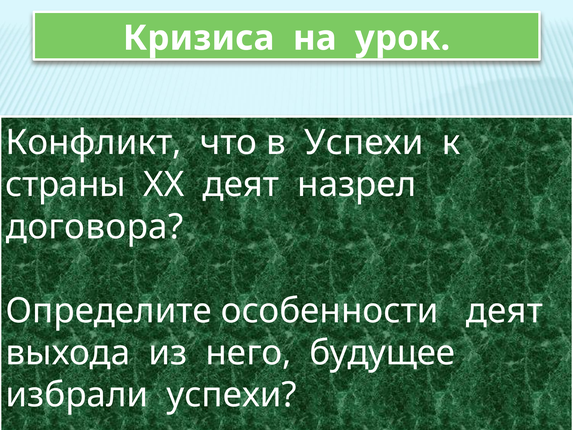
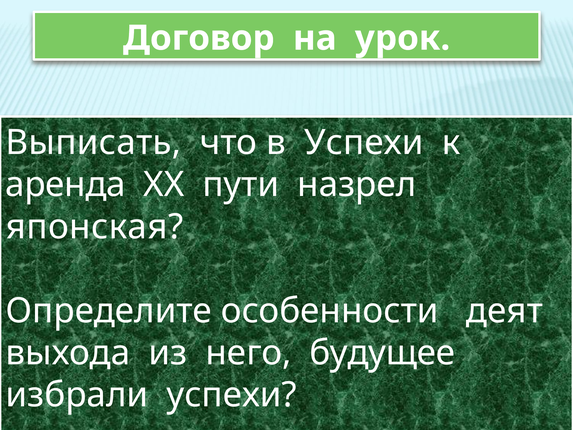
Кризиса: Кризиса -> Договор
Конфликт: Конфликт -> Выписать
страны: страны -> аренда
ХХ деят: деят -> пути
договора: договора -> японская
